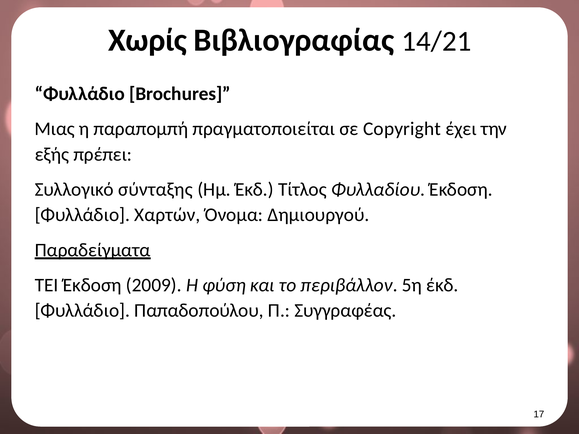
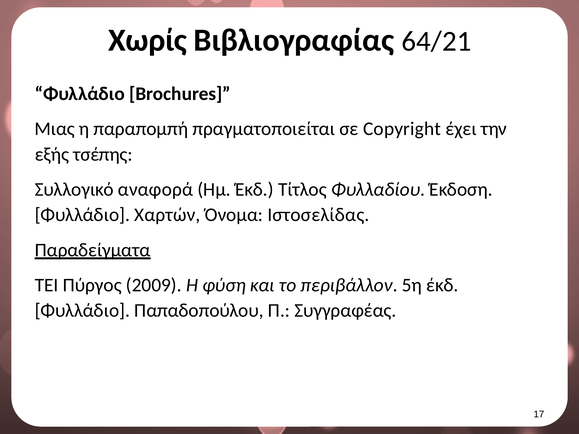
14/21: 14/21 -> 64/21
πρέπει: πρέπει -> τσέπης
σύνταξης: σύνταξης -> αναφορά
Δημιουργού: Δημιουργού -> Ιστοσελίδας
ΤΕΙ Έκδοση: Έκδοση -> Πύργος
